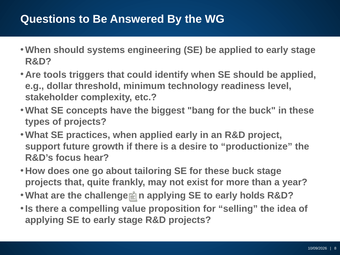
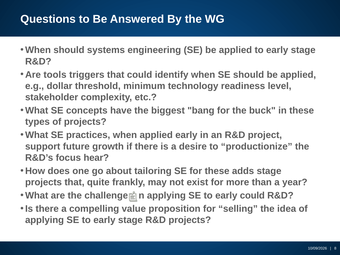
these buck: buck -> adds
early holds: holds -> could
